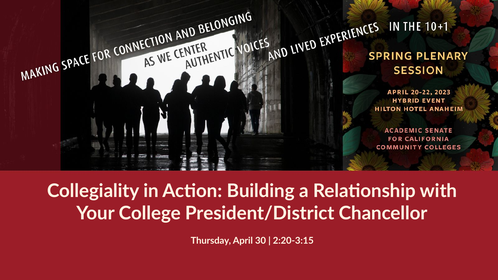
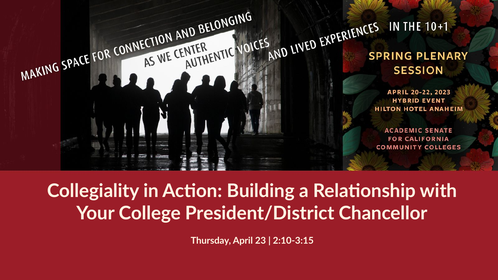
30: 30 -> 23
2:20-3:15: 2:20-3:15 -> 2:10-3:15
